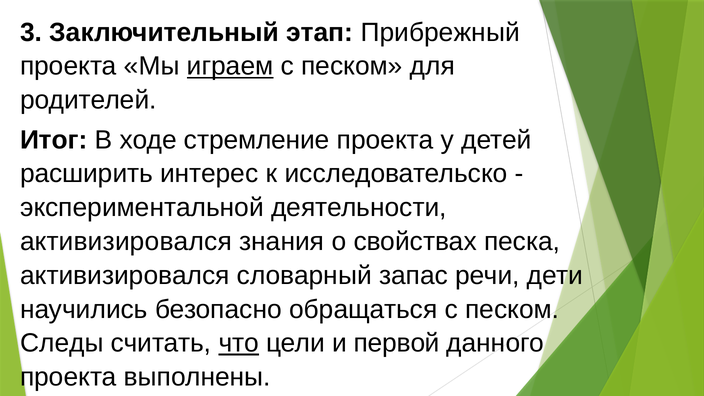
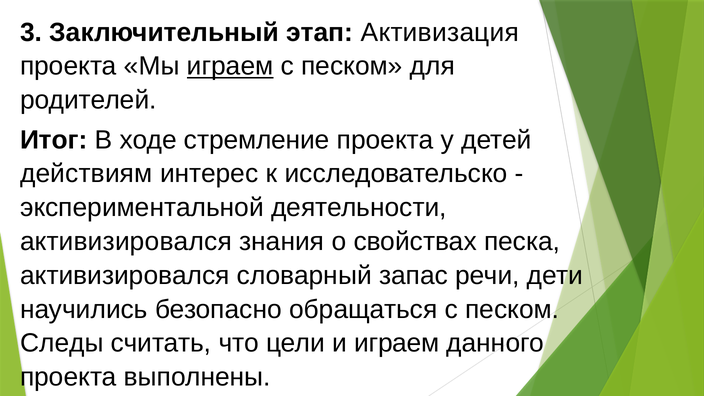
Прибрежный: Прибрежный -> Активизация
расширить: расширить -> действиям
что underline: present -> none
и первой: первой -> играем
